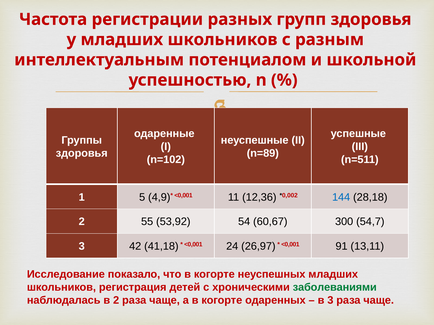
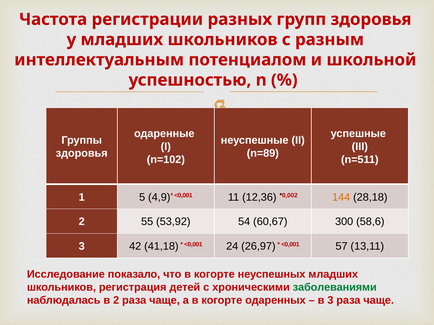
144 colour: blue -> orange
54,7: 54,7 -> 58,6
91: 91 -> 57
